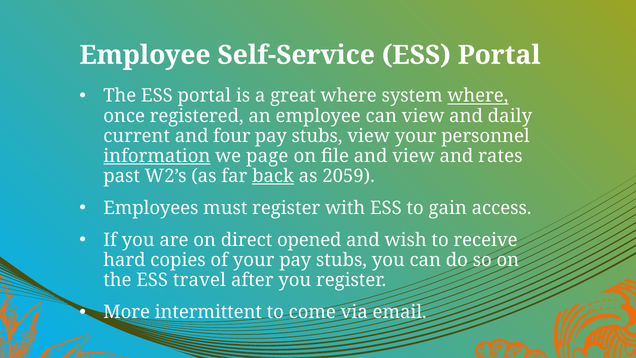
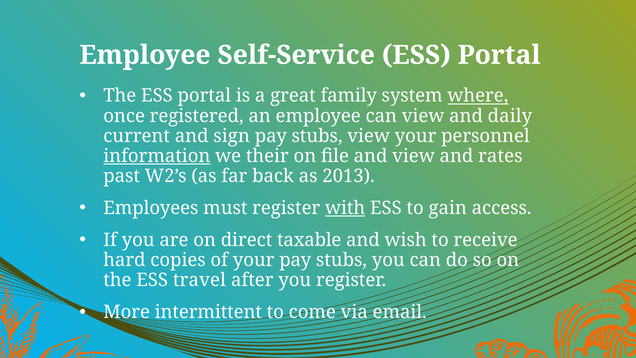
great where: where -> family
four: four -> sign
page: page -> their
back underline: present -> none
2059: 2059 -> 2013
with underline: none -> present
opened: opened -> taxable
